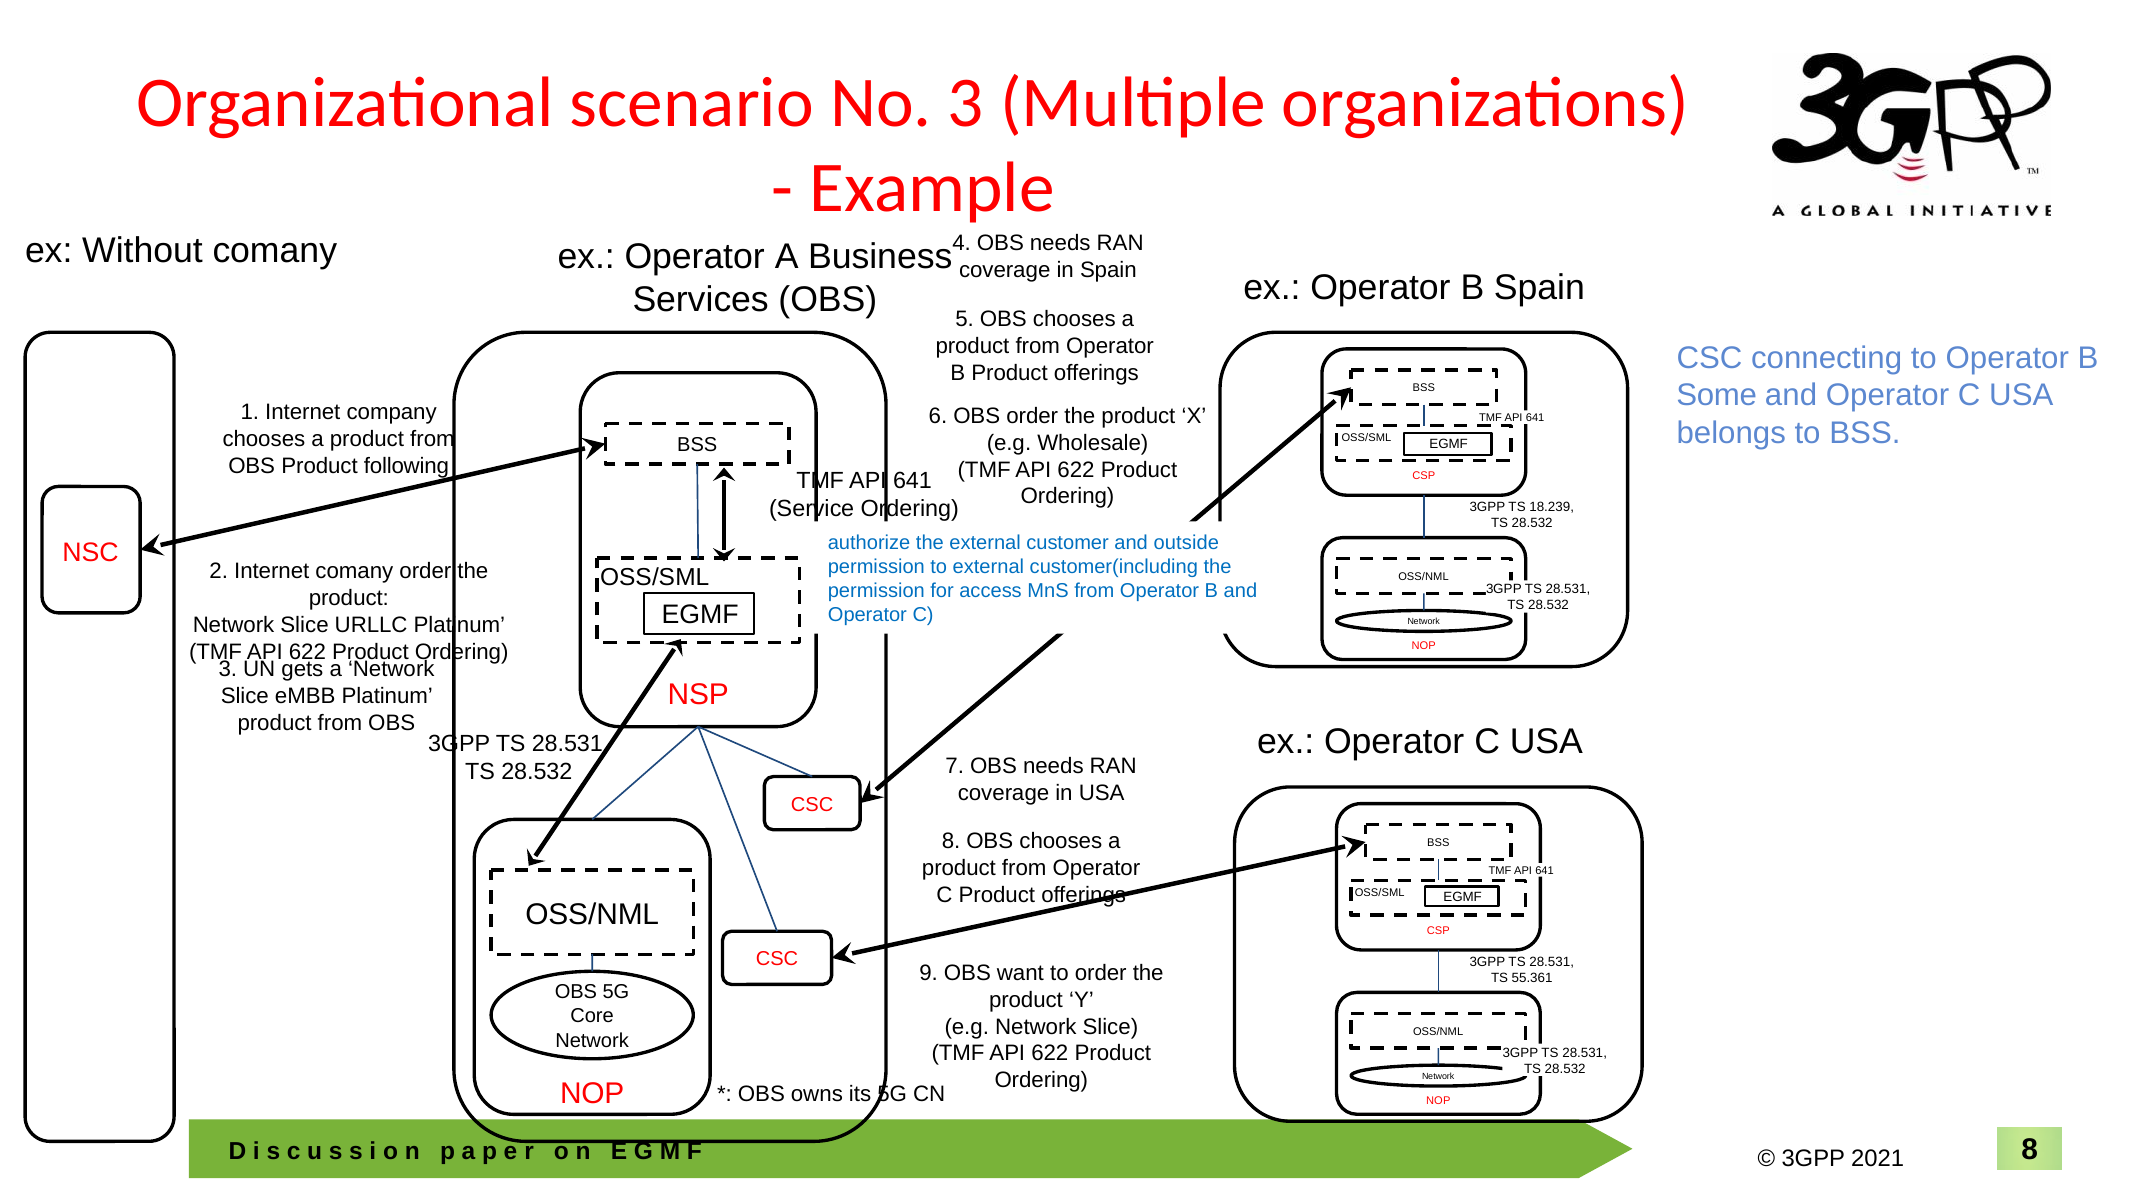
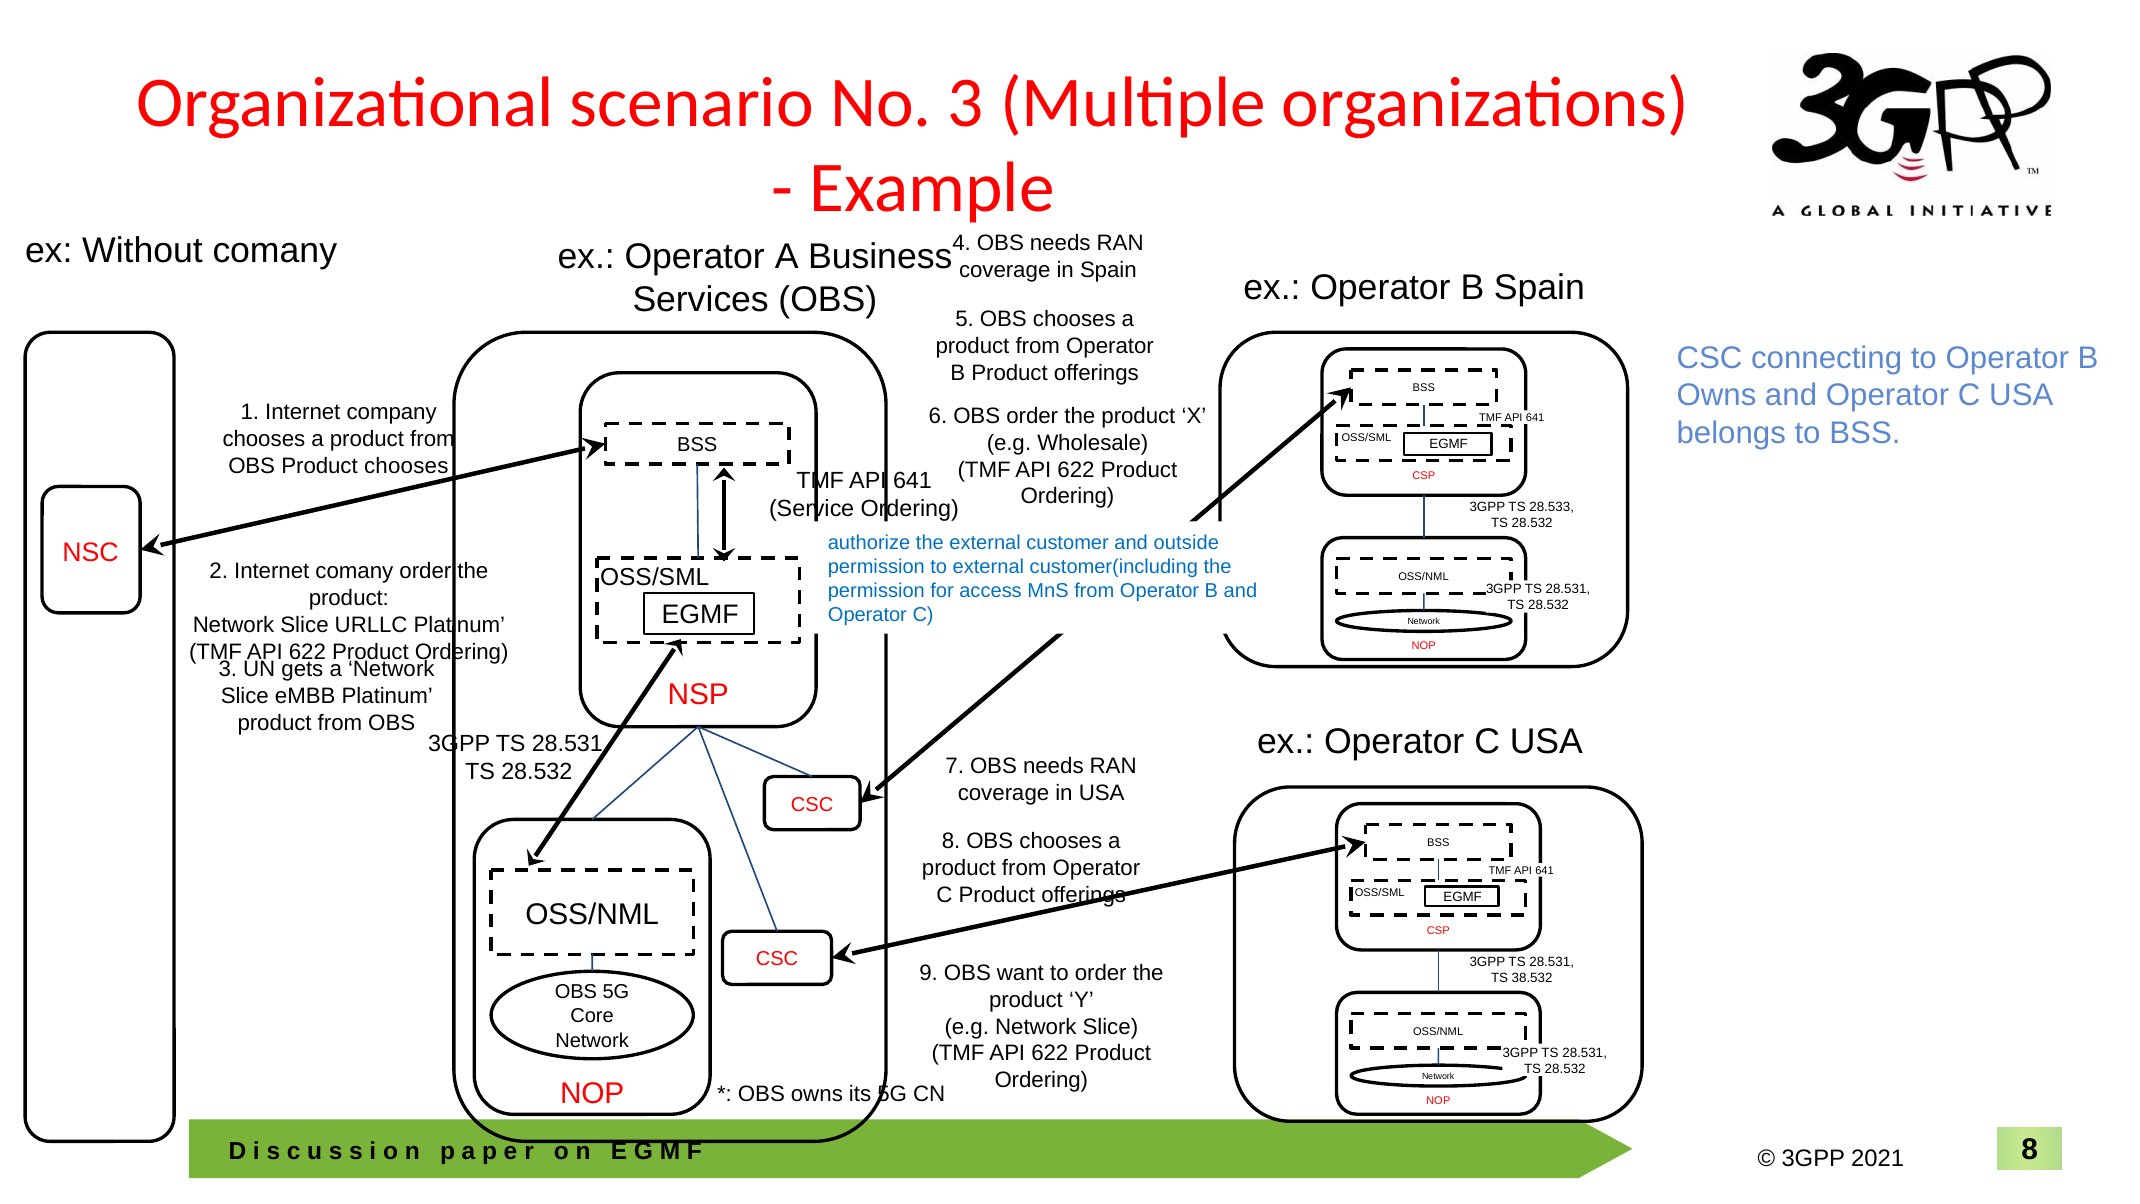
Some at (1717, 395): Some -> Owns
Product following: following -> chooses
18.239: 18.239 -> 28.533
55.361: 55.361 -> 38.532
